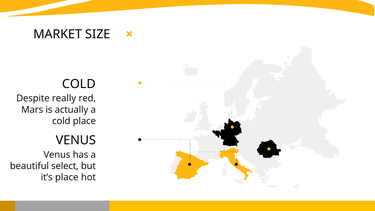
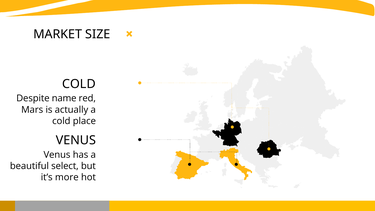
really: really -> name
it’s place: place -> more
